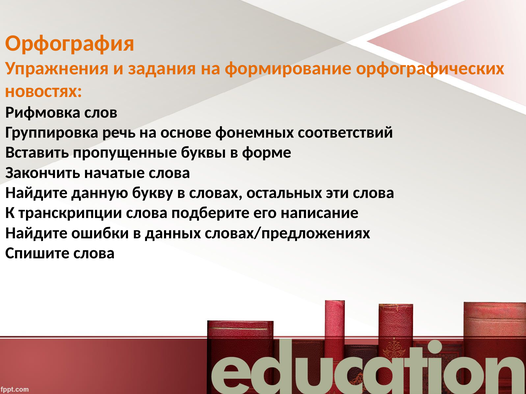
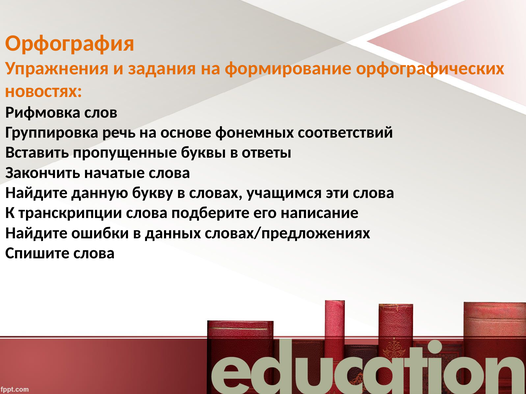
форме: форме -> ответы
остальных: остальных -> учащимся
